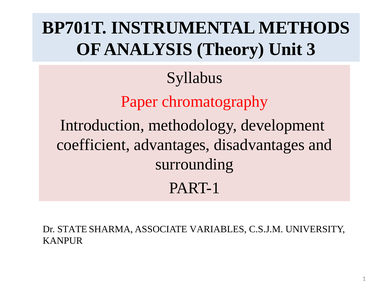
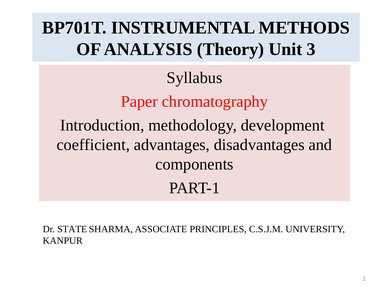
surrounding: surrounding -> components
VARIABLES: VARIABLES -> PRINCIPLES
